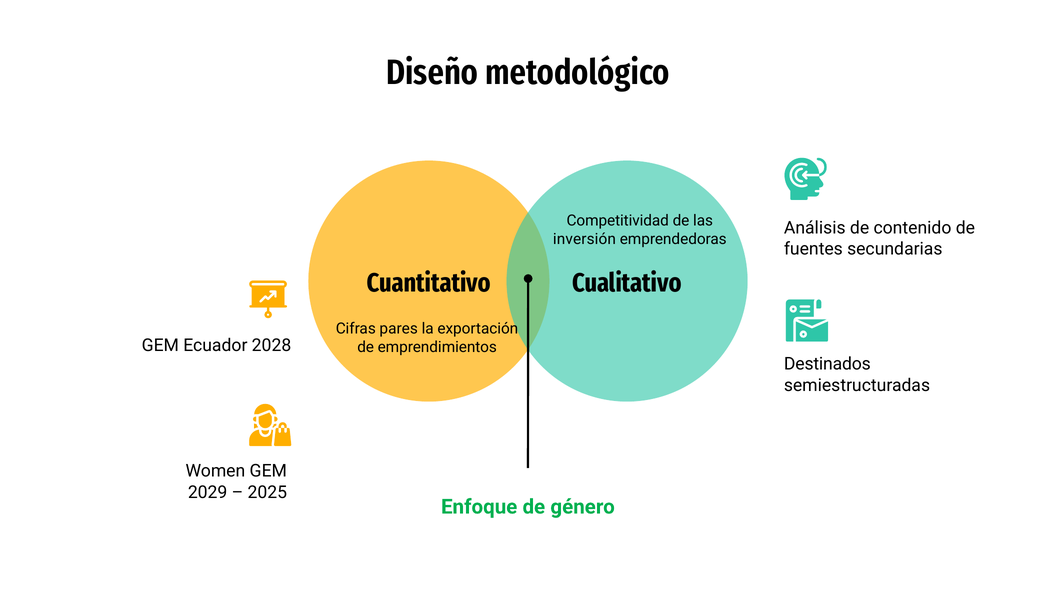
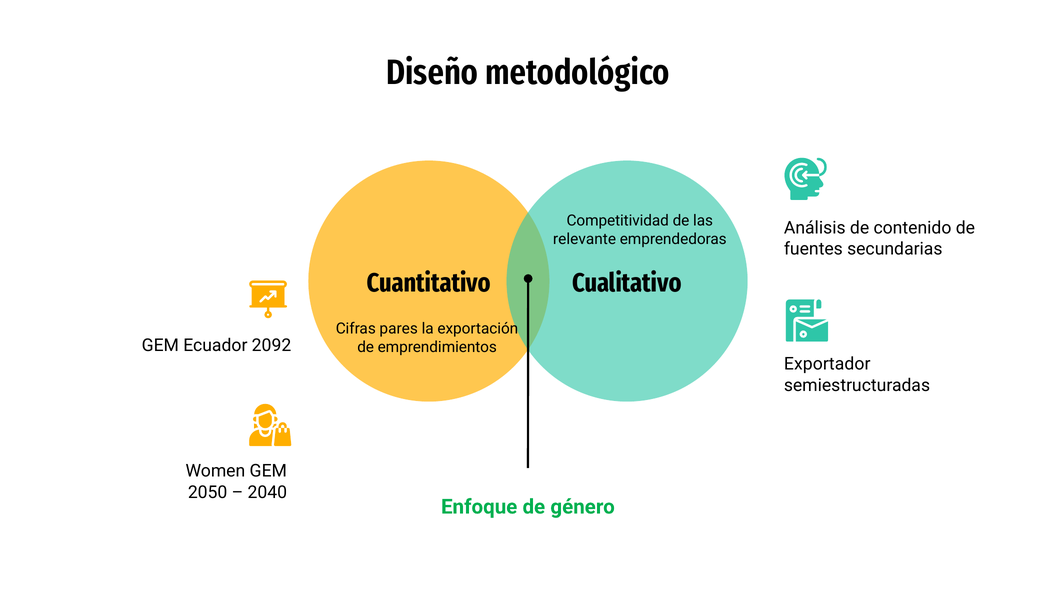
inversión: inversión -> relevante
2028: 2028 -> 2092
Destinados: Destinados -> Exportador
2029: 2029 -> 2050
2025: 2025 -> 2040
